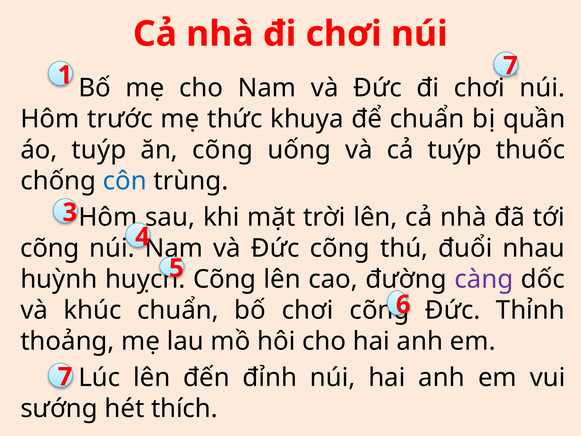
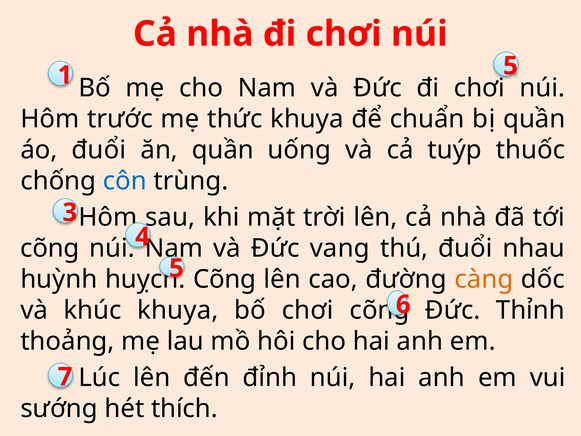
1 7: 7 -> 5
áo tuýp: tuýp -> đuổi
ăn cõng: cõng -> quần
Đức cõng: cõng -> vang
càng colour: purple -> orange
khúc chuẩn: chuẩn -> khuya
